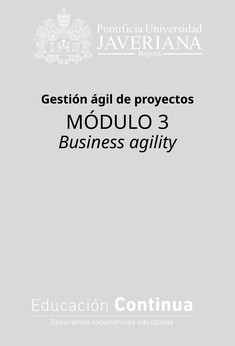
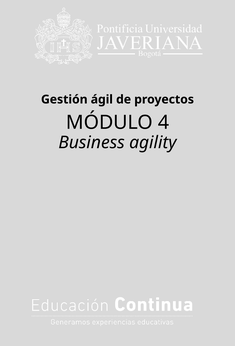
3: 3 -> 4
